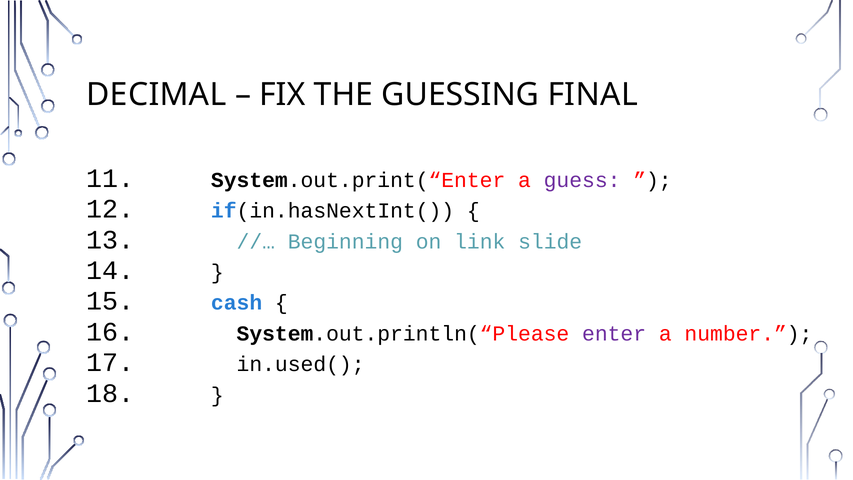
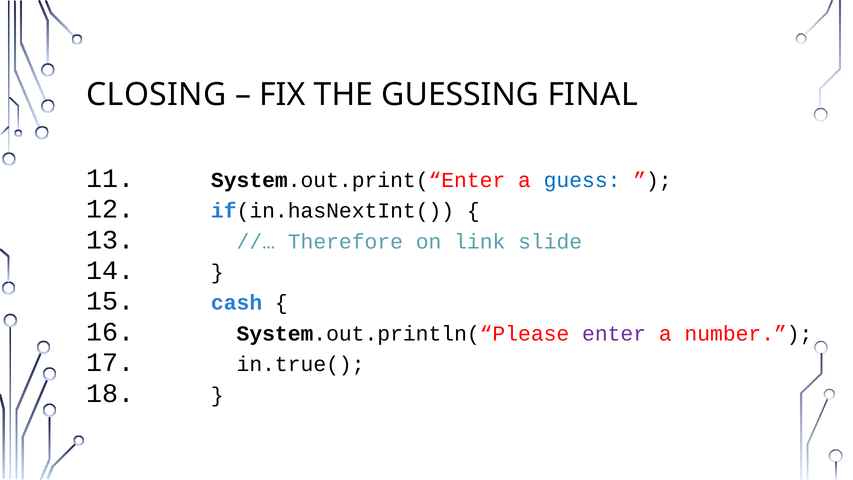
DECIMAL: DECIMAL -> CLOSING
guess colour: purple -> blue
Beginning: Beginning -> Therefore
in.used(: in.used( -> in.true(
